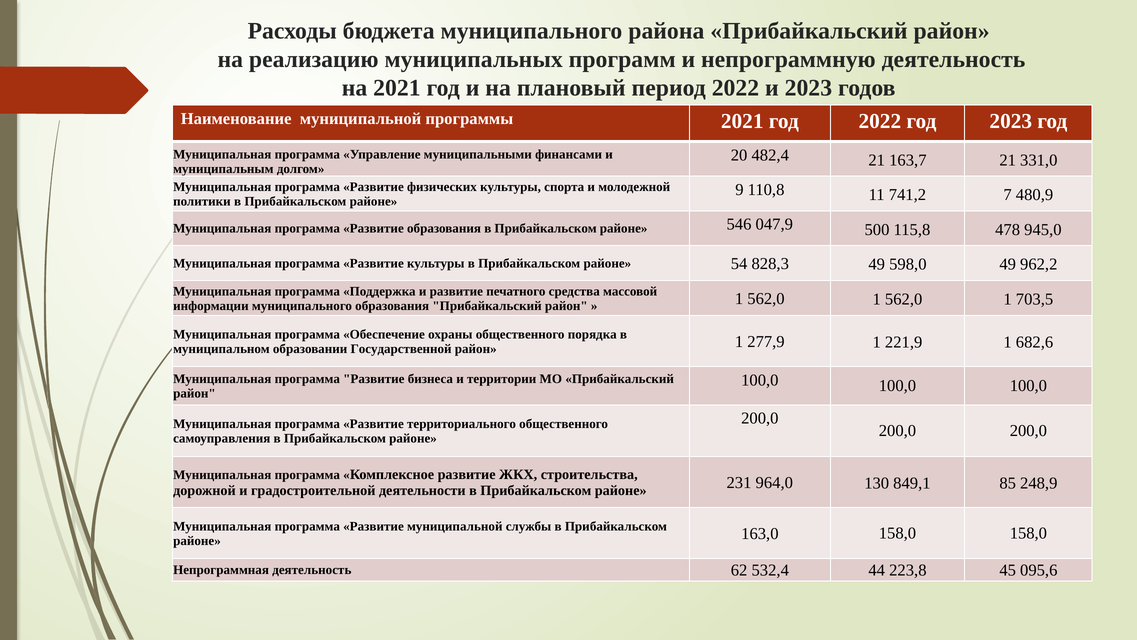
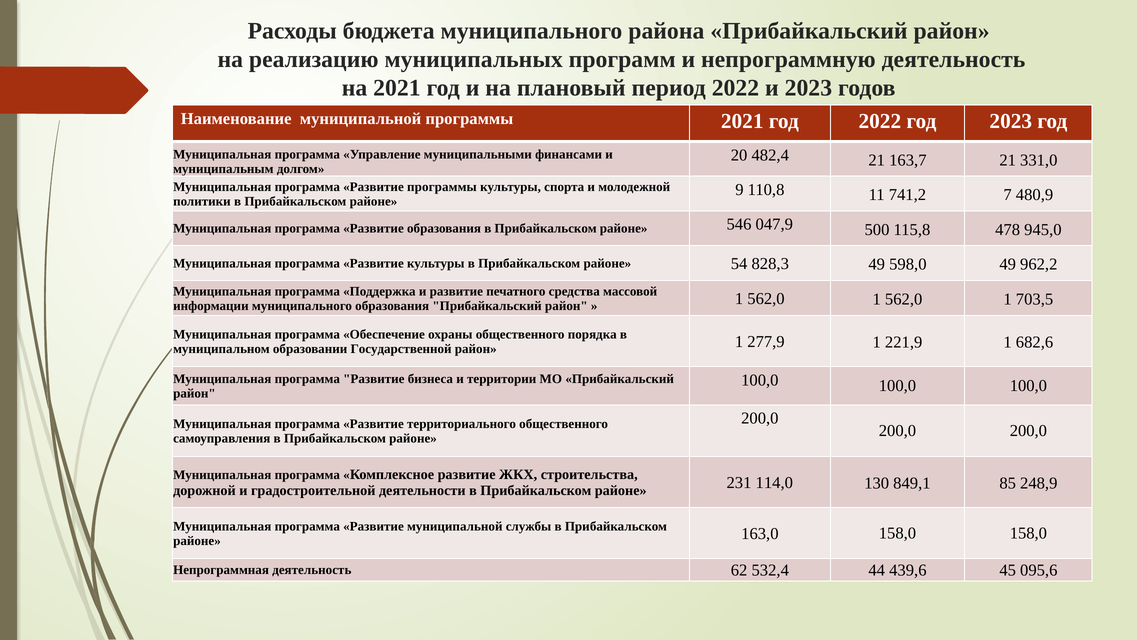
Развитие физических: физических -> программы
964,0: 964,0 -> 114,0
223,8: 223,8 -> 439,6
